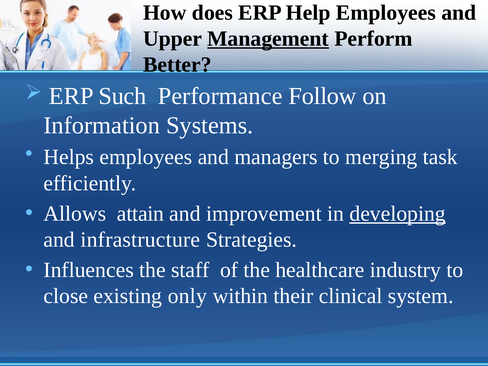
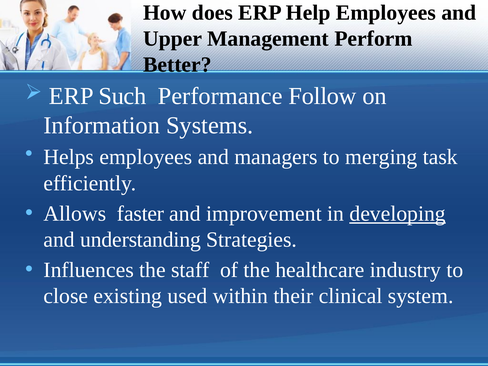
Management underline: present -> none
attain: attain -> faster
infrastructure: infrastructure -> understanding
only: only -> used
